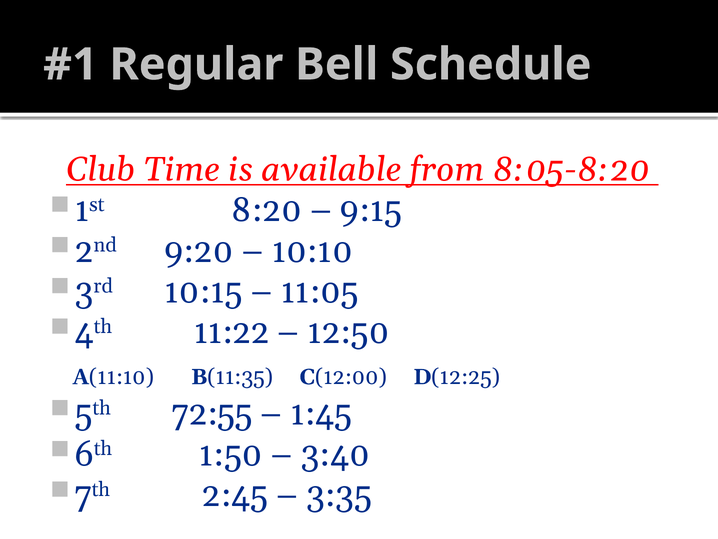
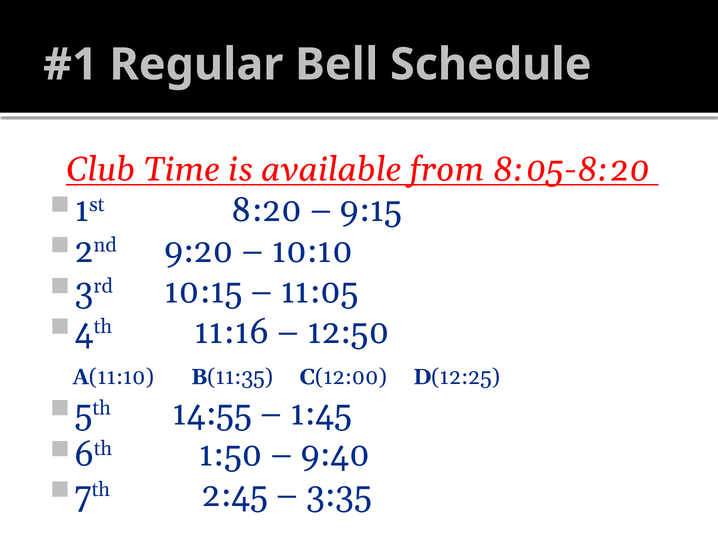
11:22: 11:22 -> 11:16
72:55: 72:55 -> 14:55
3:40: 3:40 -> 9:40
